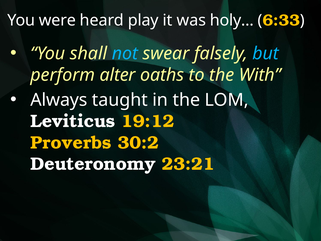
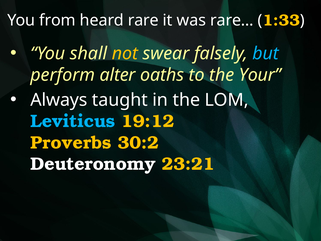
were: were -> from
play: play -> rare
holy…: holy… -> rare…
6:33: 6:33 -> 1:33
not colour: light blue -> yellow
With: With -> Your
Leviticus colour: white -> light blue
